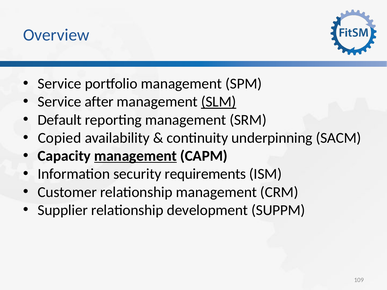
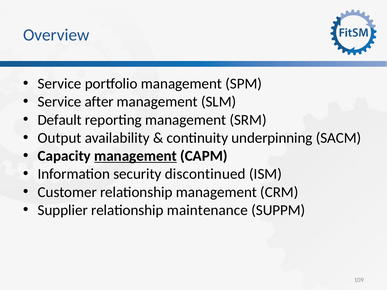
SLM underline: present -> none
Copied: Copied -> Output
requirements: requirements -> discontinued
development: development -> maintenance
